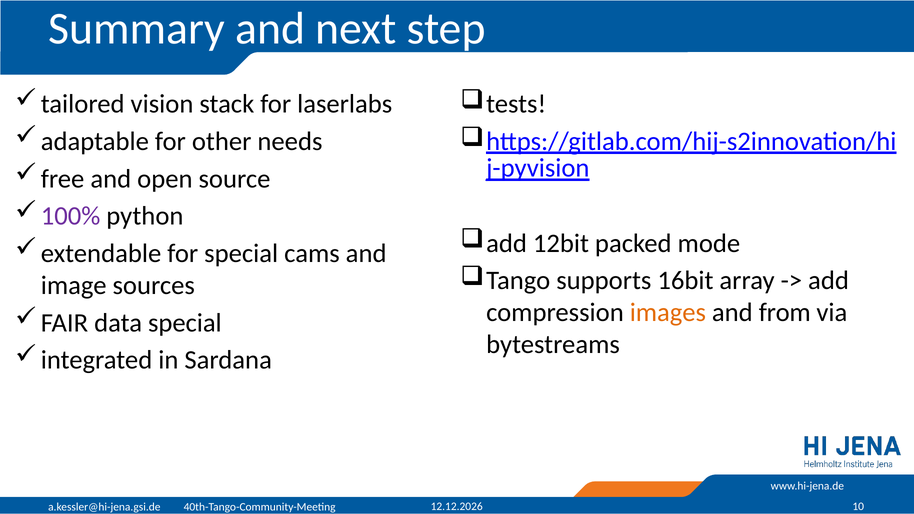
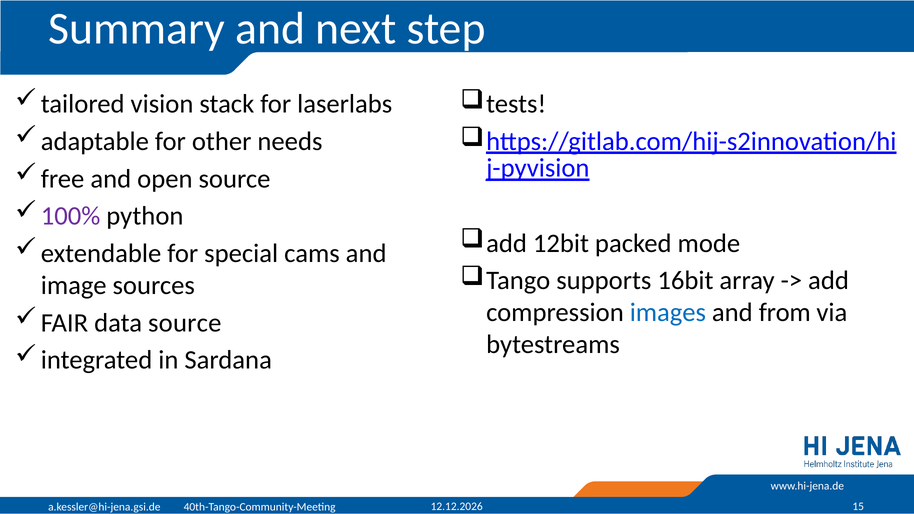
images colour: orange -> blue
data special: special -> source
10: 10 -> 15
